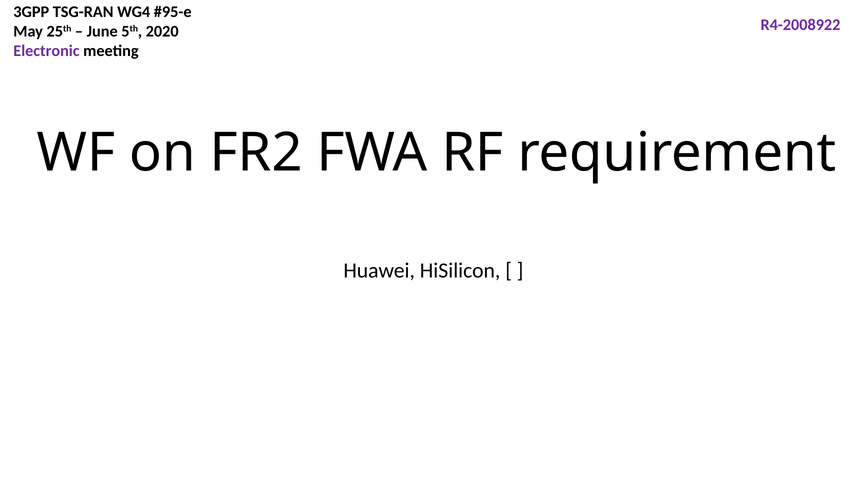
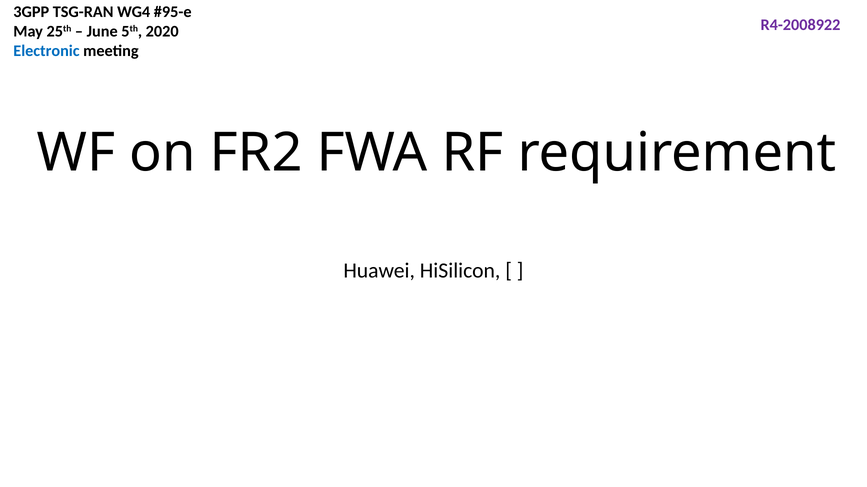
Electronic colour: purple -> blue
